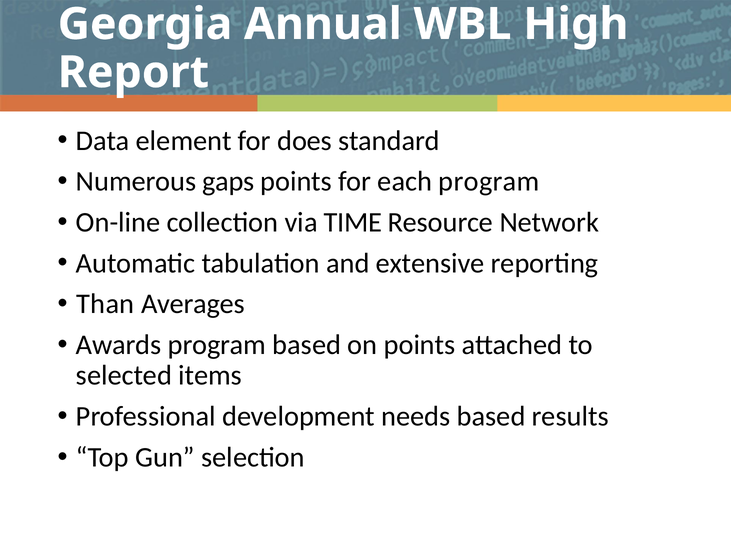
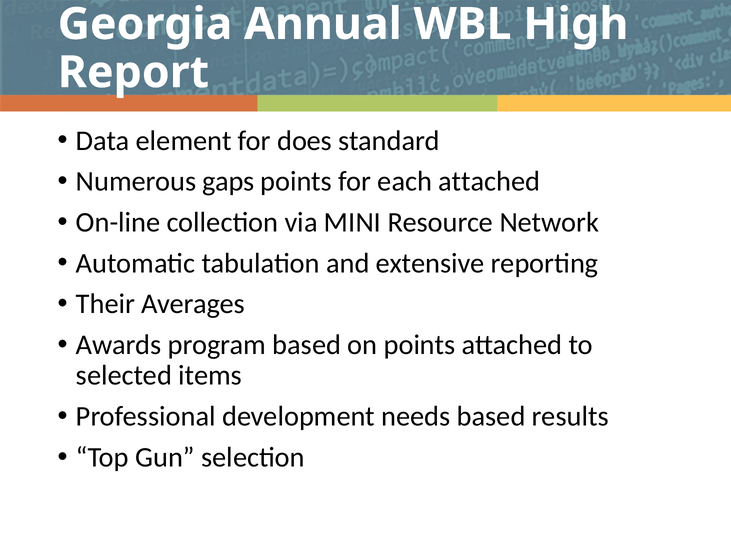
each program: program -> attached
TIME: TIME -> MINI
Than: Than -> Their
